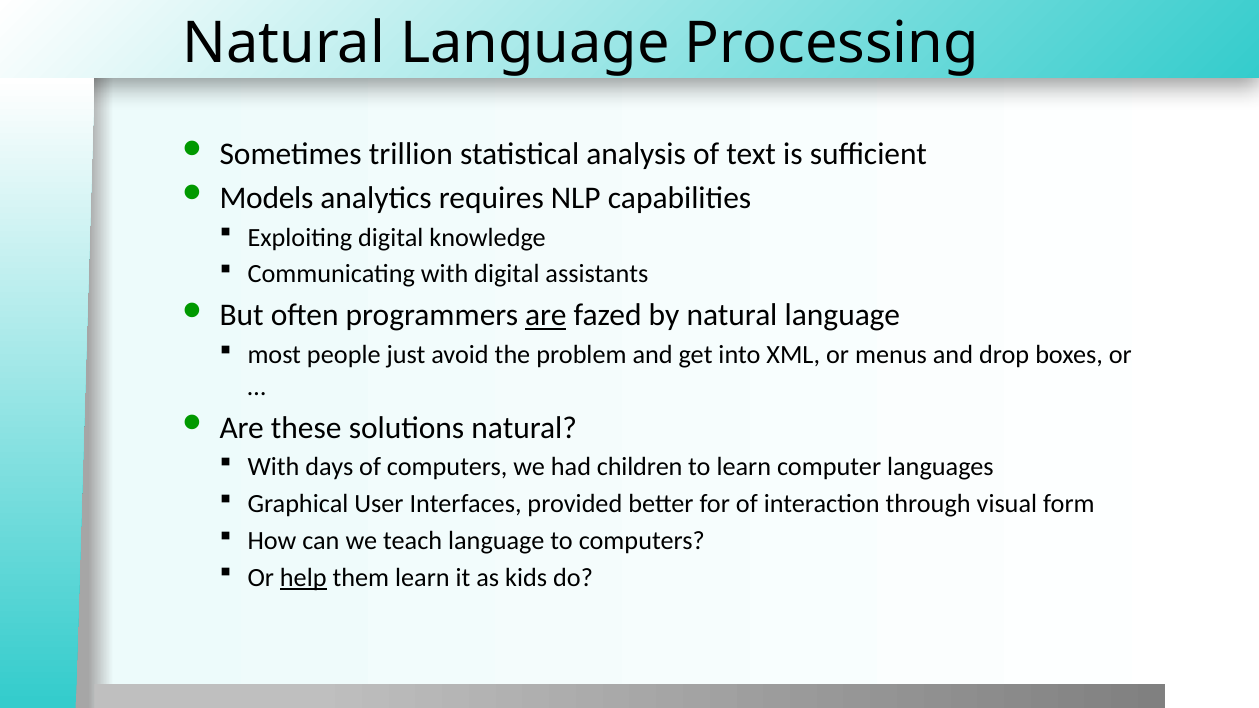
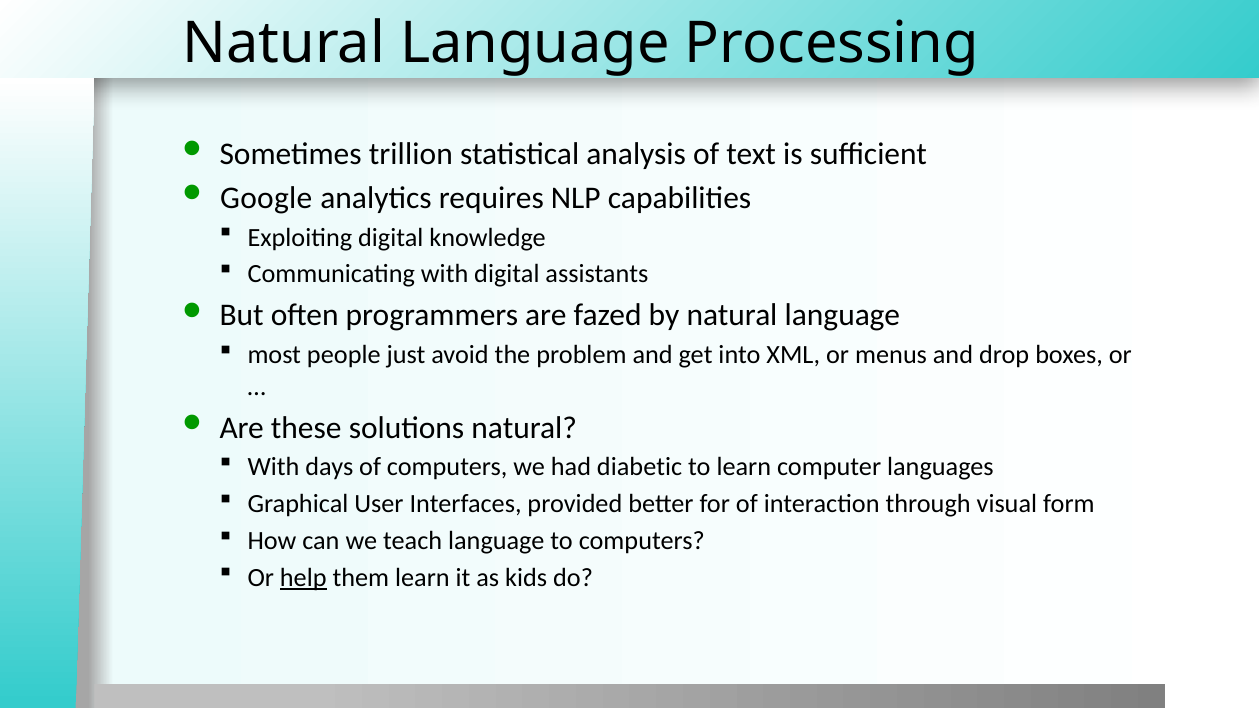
Models: Models -> Google
are at (546, 316) underline: present -> none
children: children -> diabetic
